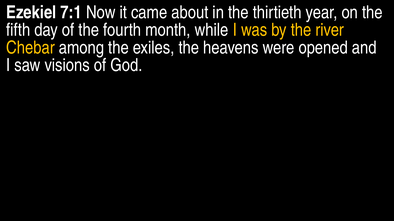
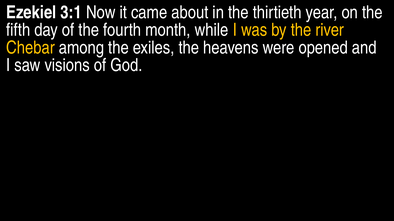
7:1: 7:1 -> 3:1
